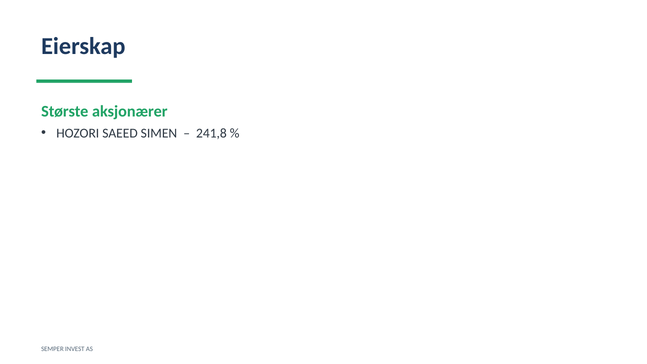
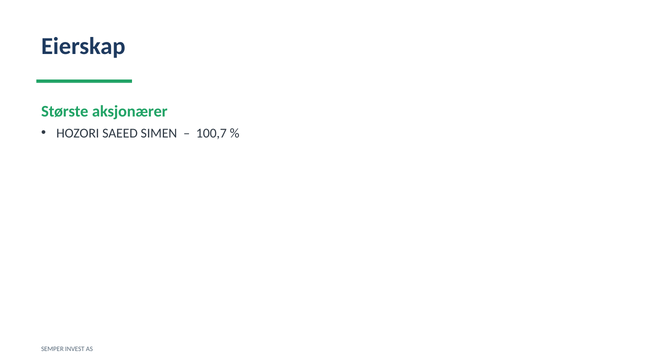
241,8: 241,8 -> 100,7
